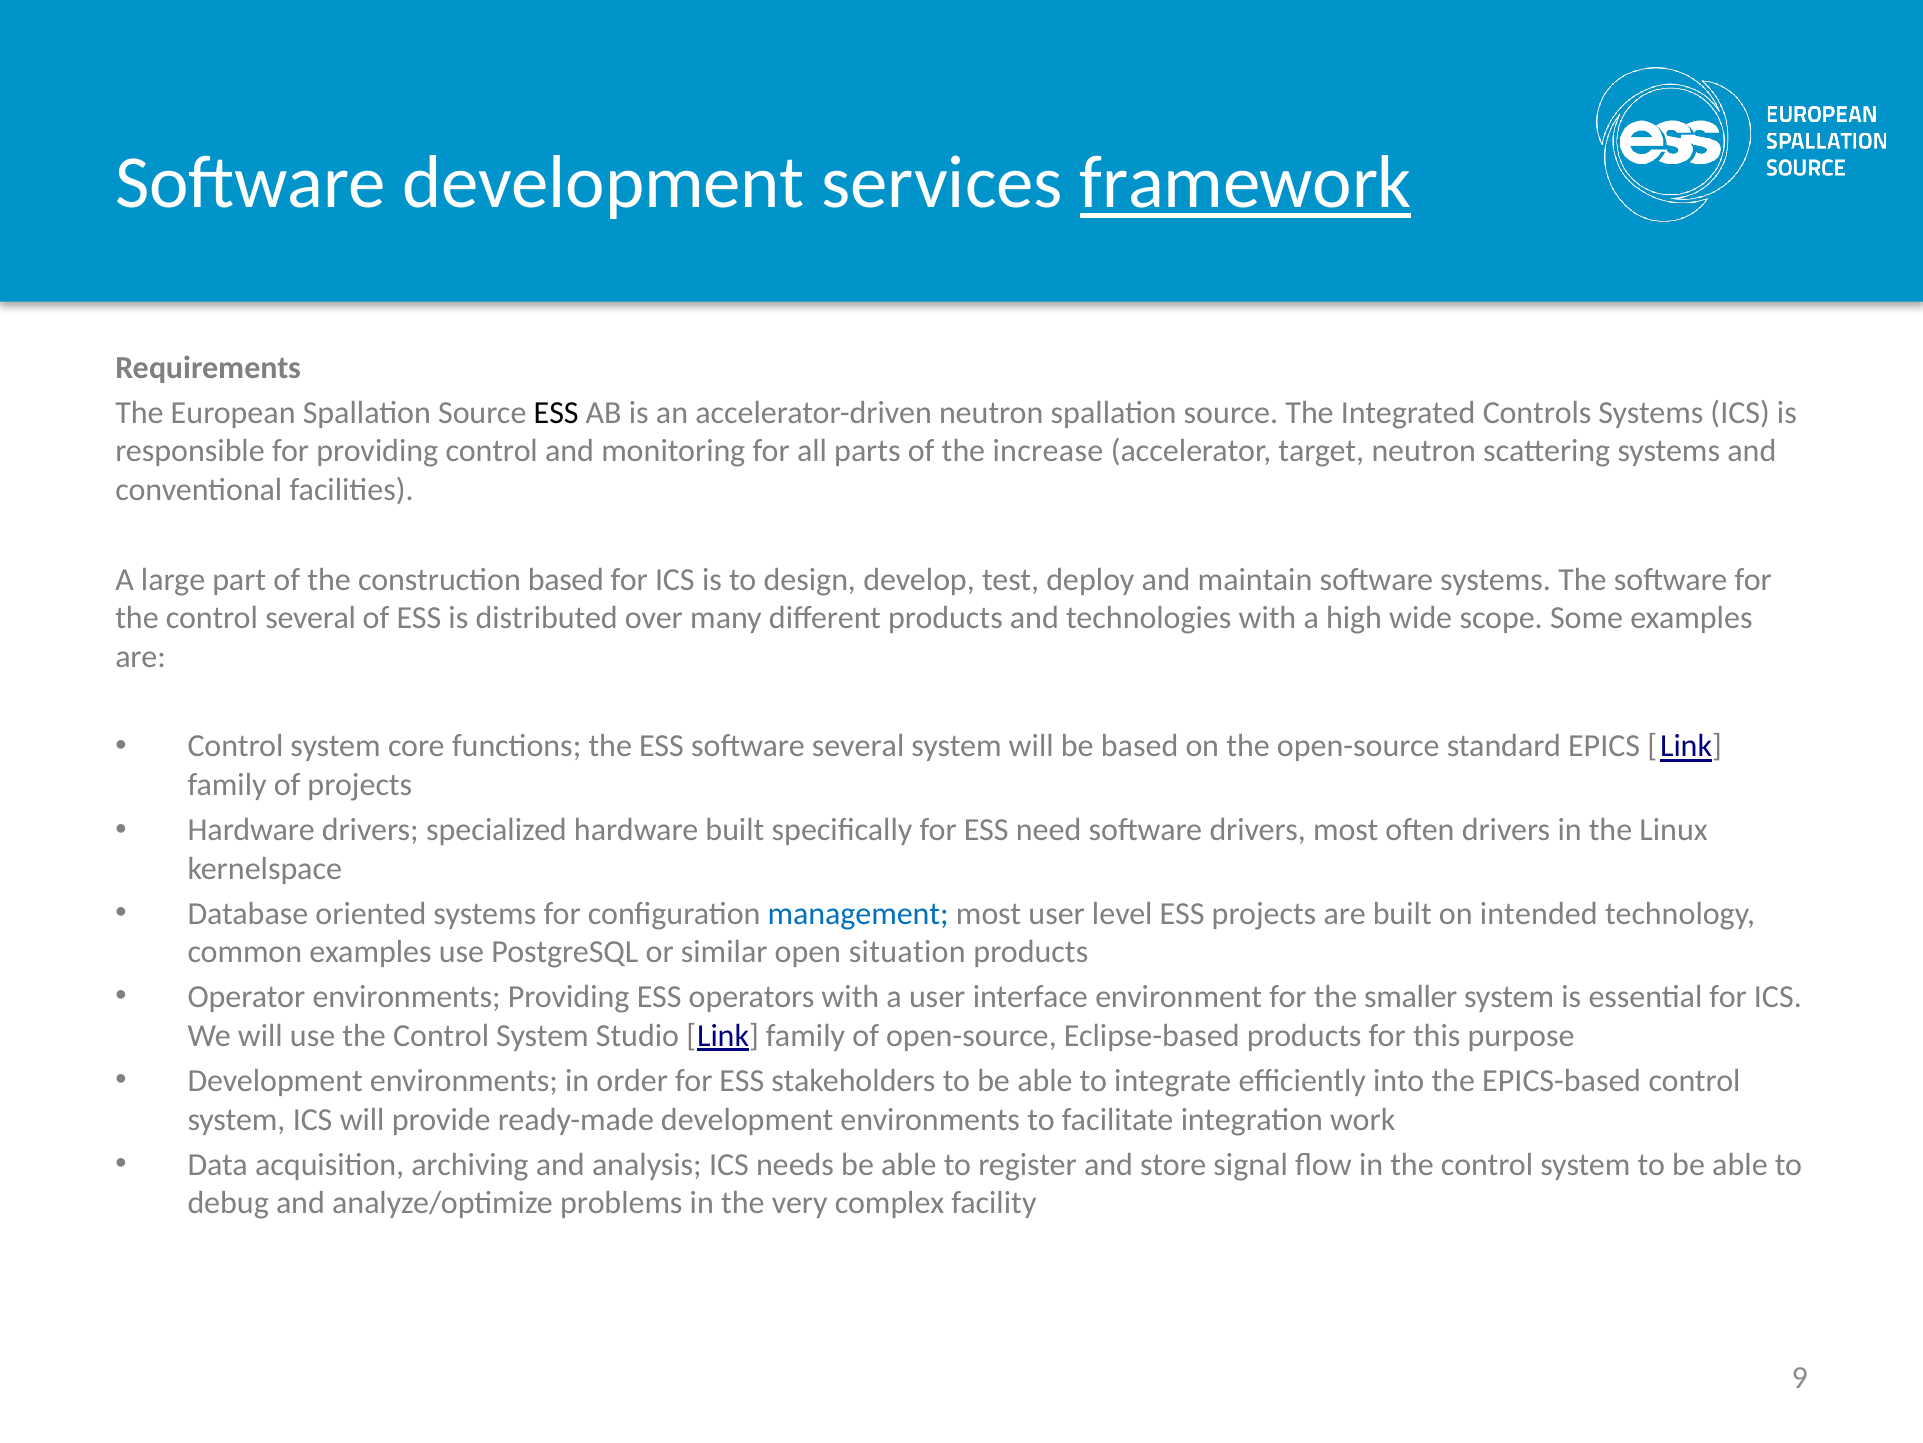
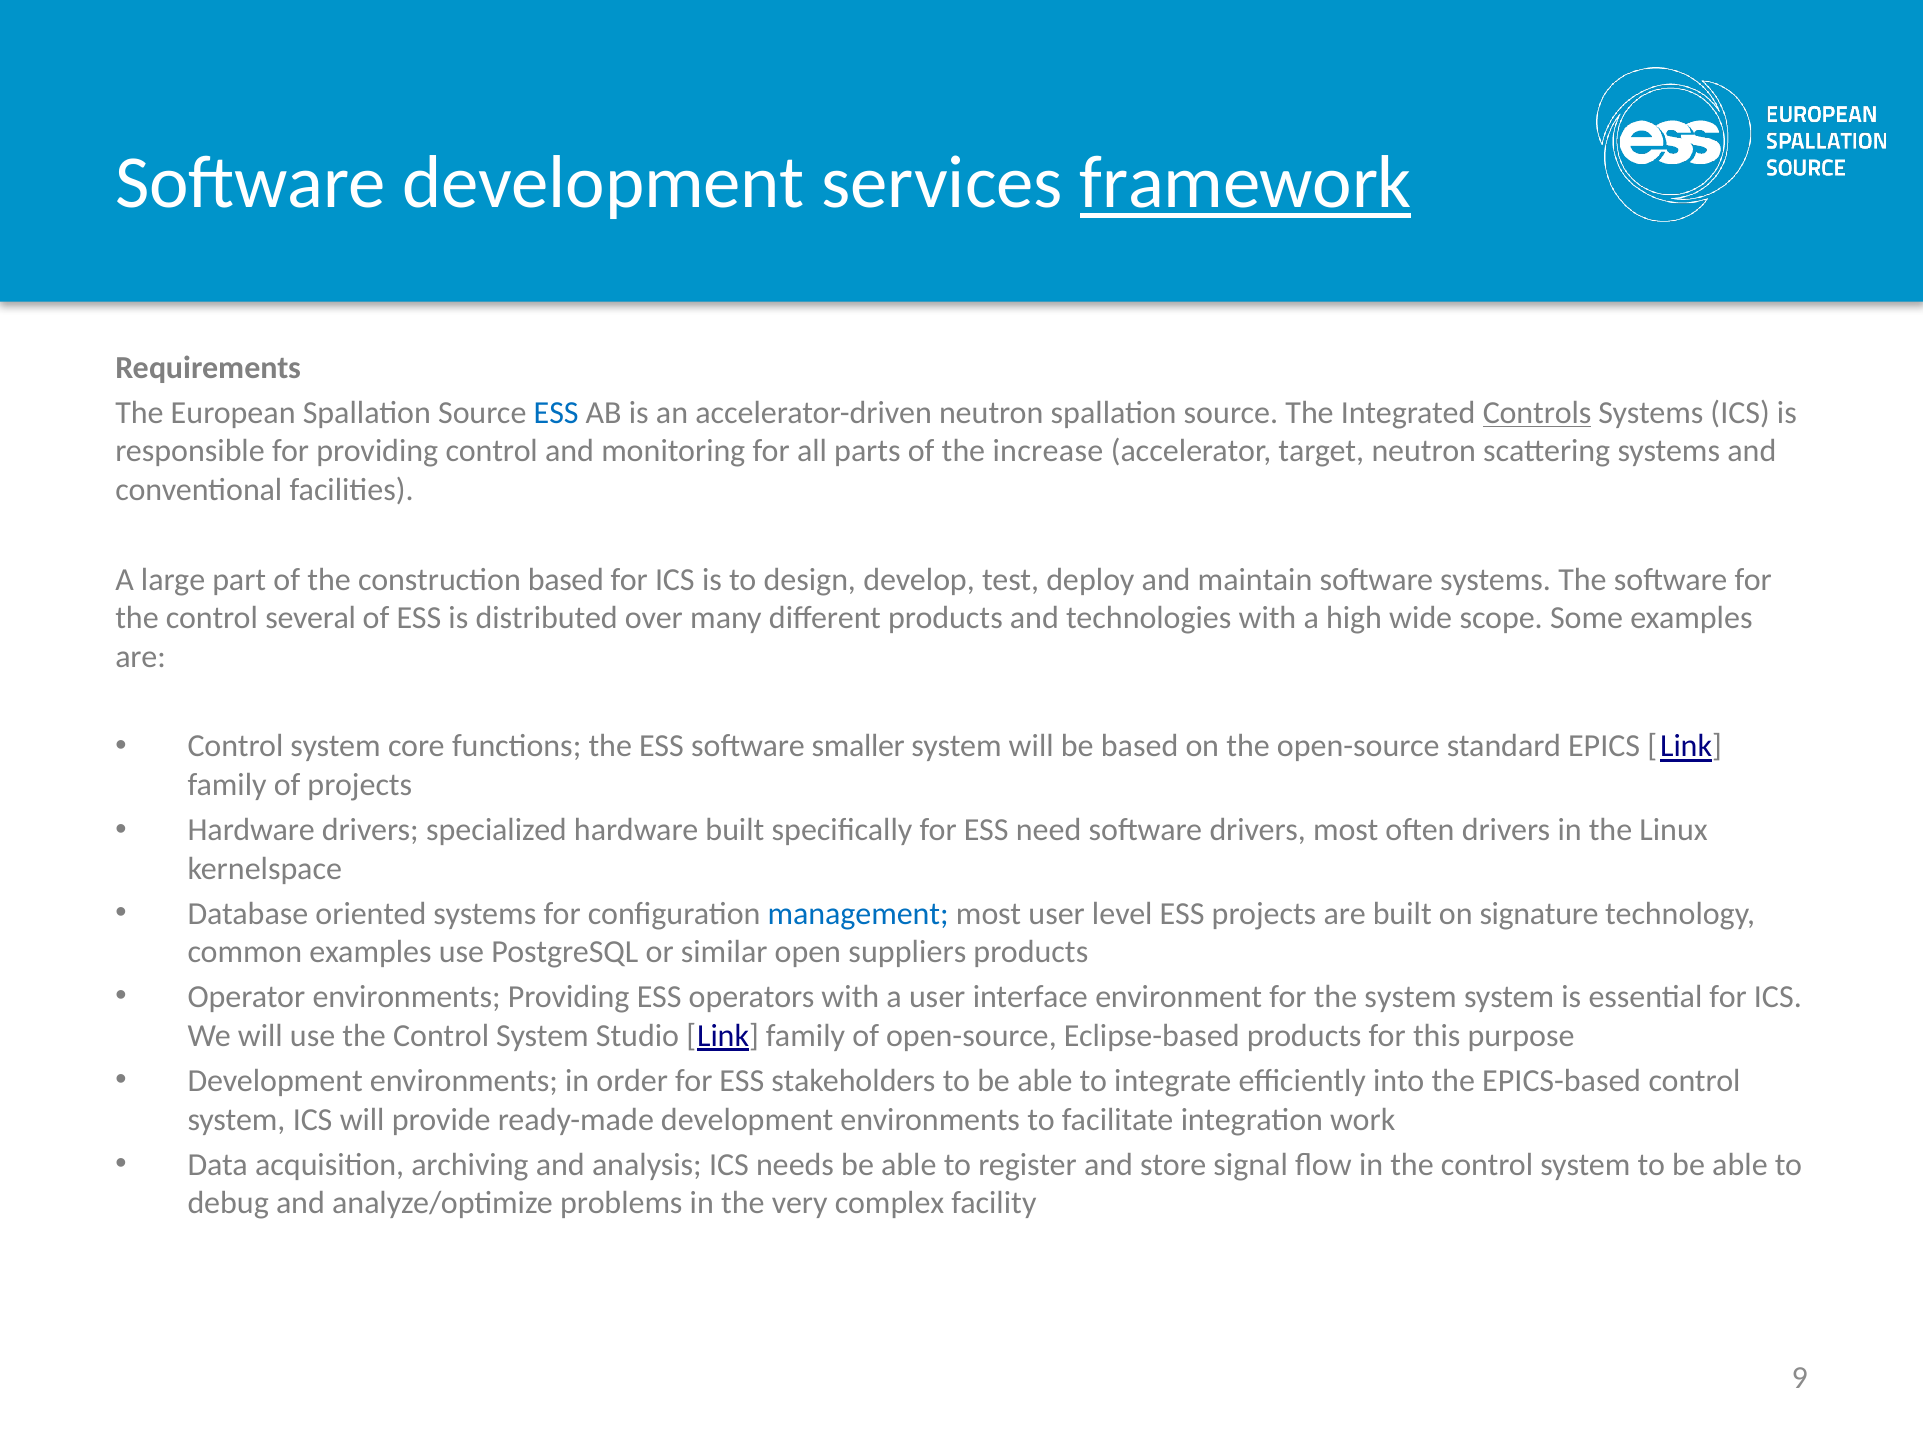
ESS at (556, 412) colour: black -> blue
Controls underline: none -> present
software several: several -> smaller
intended: intended -> signature
situation: situation -> suppliers
the smaller: smaller -> system
